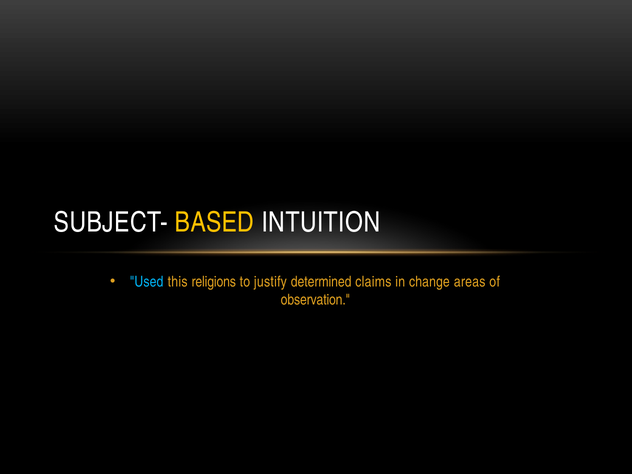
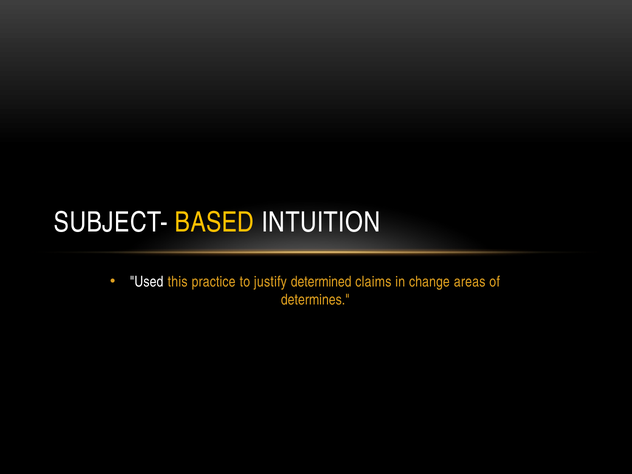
Used colour: light blue -> white
religions: religions -> practice
observation: observation -> determines
